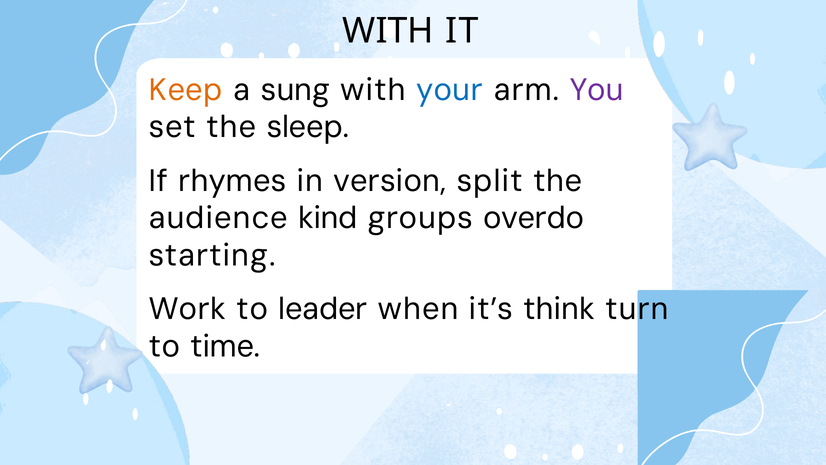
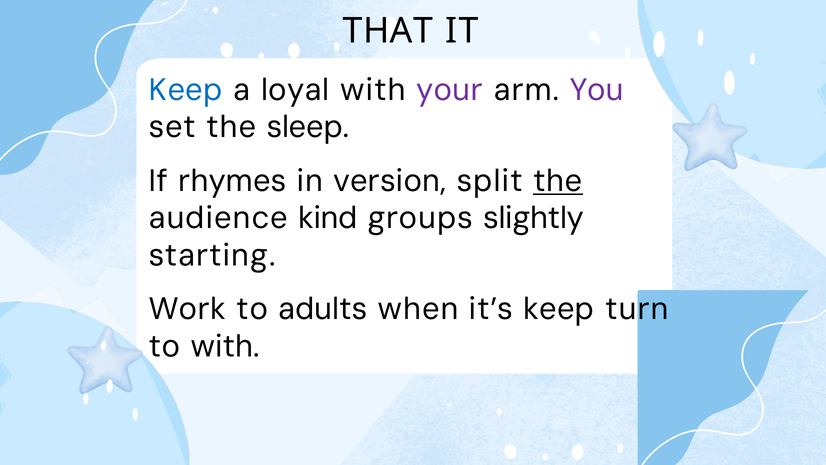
WITH at (388, 31): WITH -> THAT
Keep at (186, 90) colour: orange -> blue
sung: sung -> loyal
your colour: blue -> purple
the at (558, 181) underline: none -> present
overdo: overdo -> slightly
leader: leader -> adults
it’s think: think -> keep
to time: time -> with
